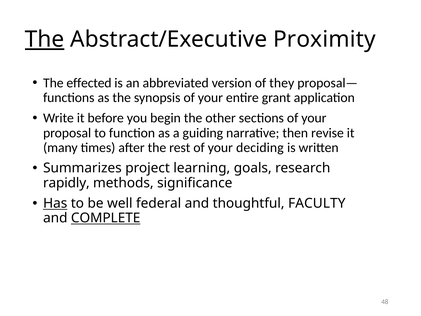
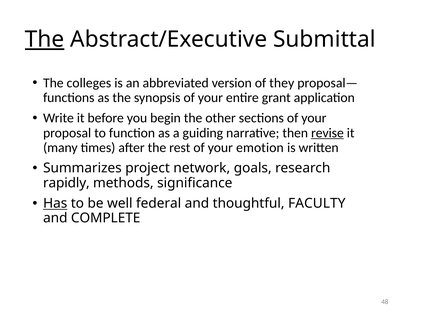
Proximity: Proximity -> Submittal
effected: effected -> colleges
revise underline: none -> present
deciding: deciding -> emotion
learning: learning -> network
COMPLETE underline: present -> none
